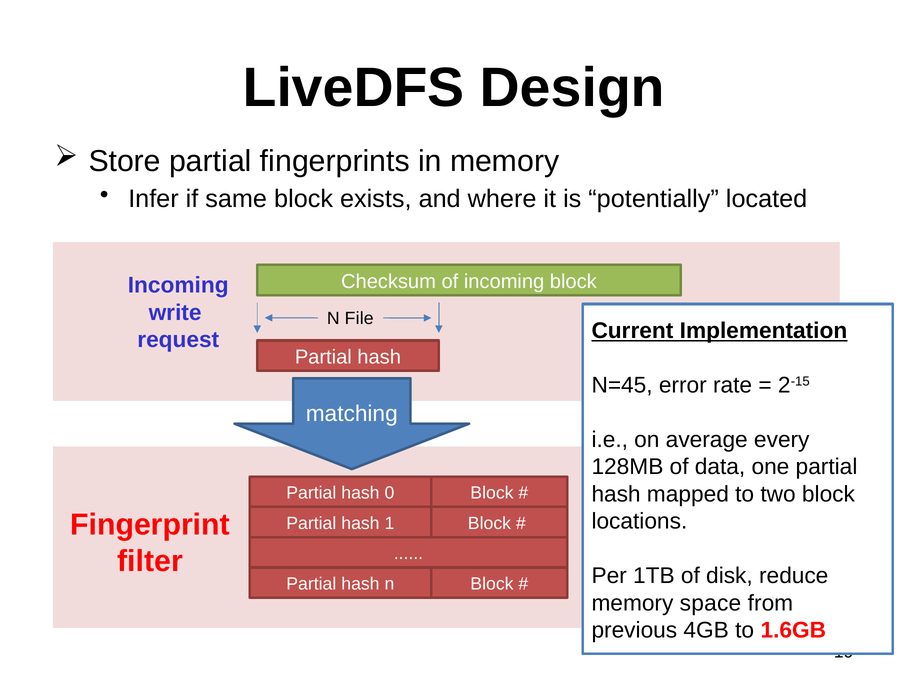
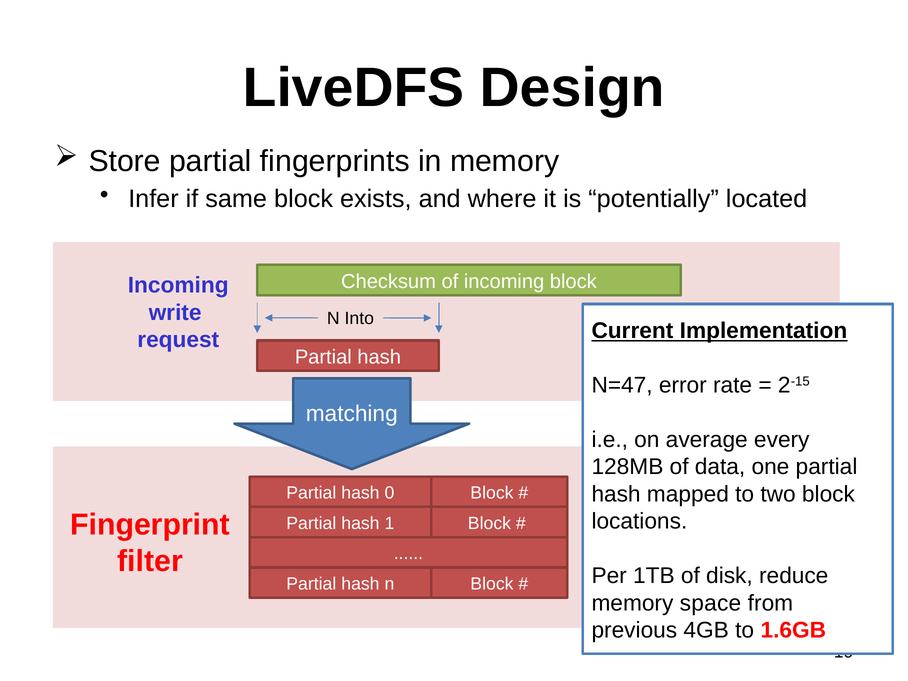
File: File -> Into
N=45: N=45 -> N=47
